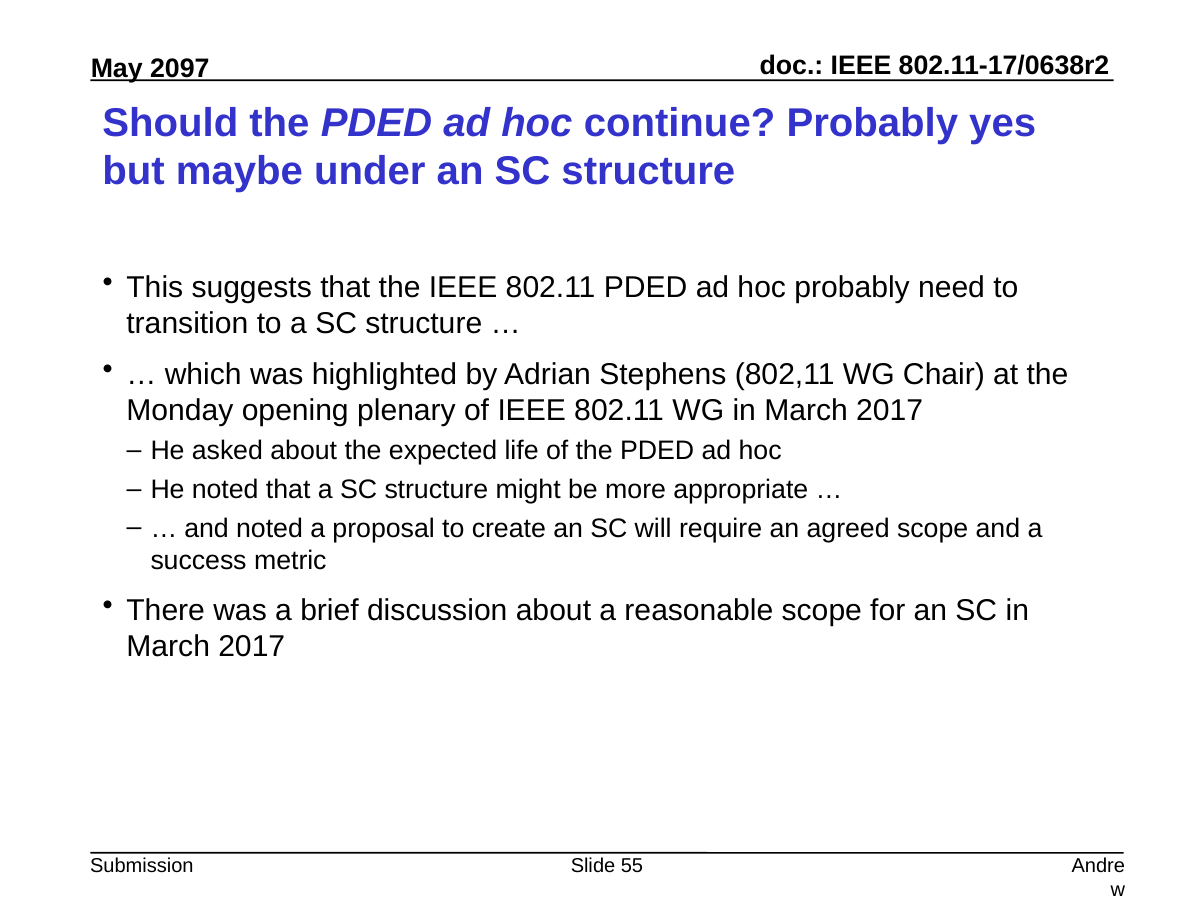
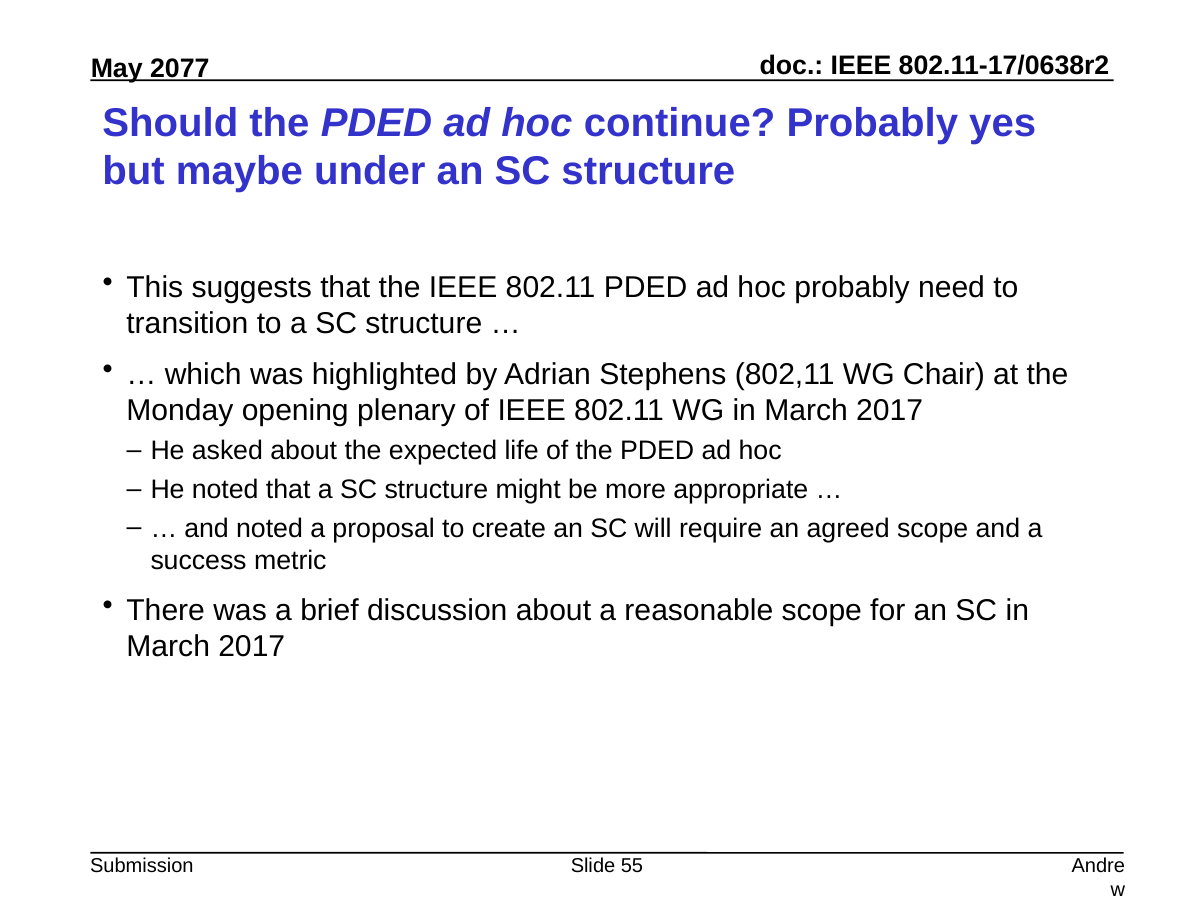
2097: 2097 -> 2077
